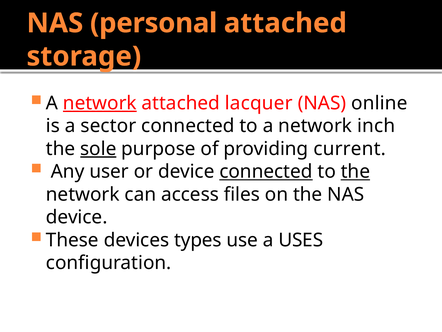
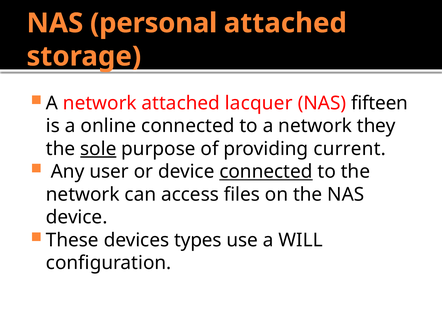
network at (100, 103) underline: present -> none
online: online -> fifteen
sector: sector -> online
inch: inch -> they
the at (355, 171) underline: present -> none
USES: USES -> WILL
